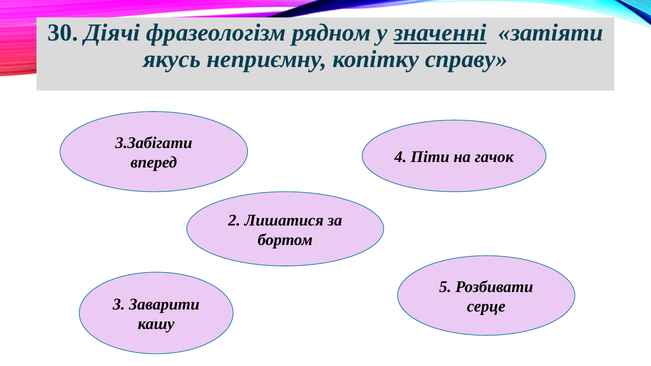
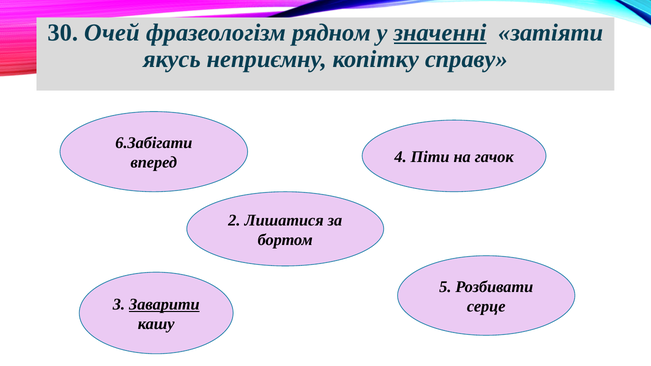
Діячі: Діячі -> Очей
3.Забігати: 3.Забігати -> 6.Забігати
Заварити underline: none -> present
